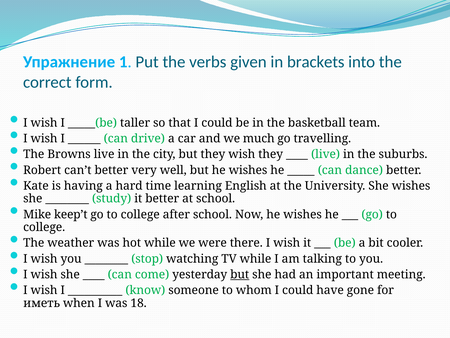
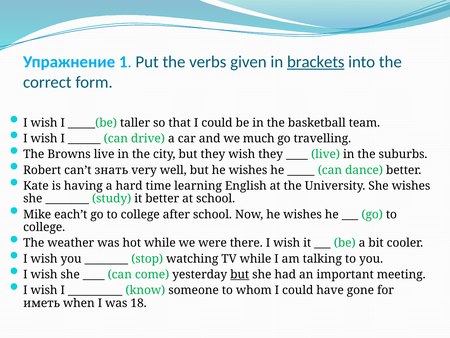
brackets underline: none -> present
can’t better: better -> знать
keep’t: keep’t -> each’t
